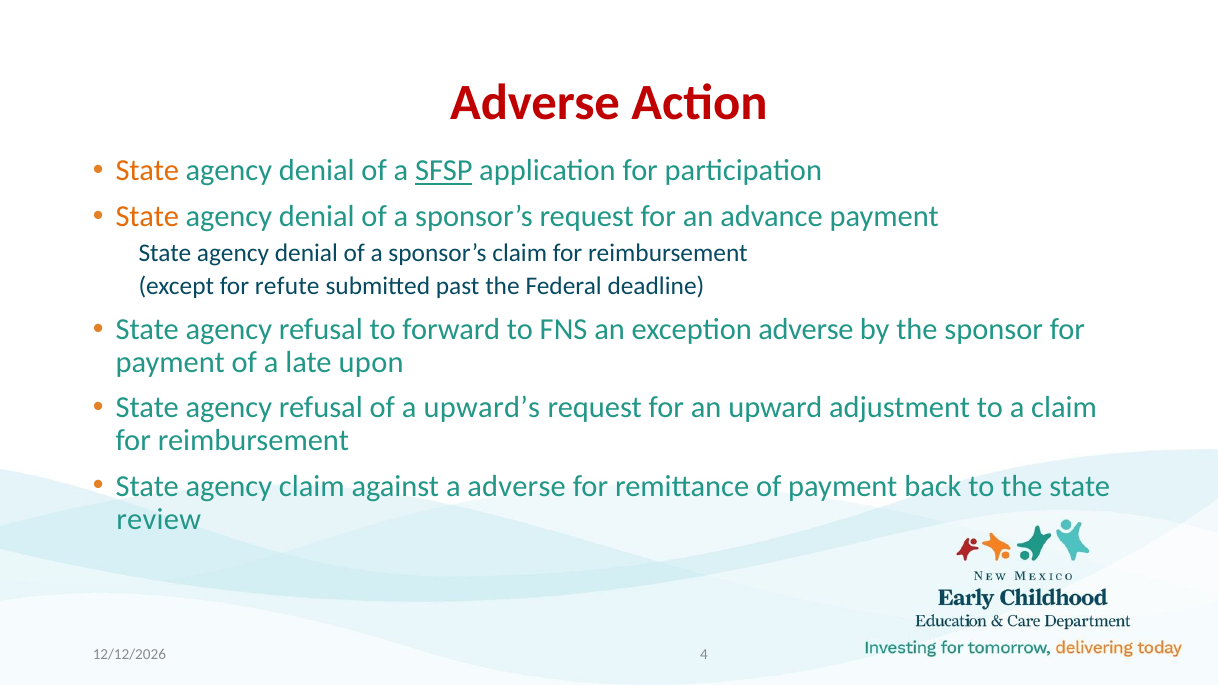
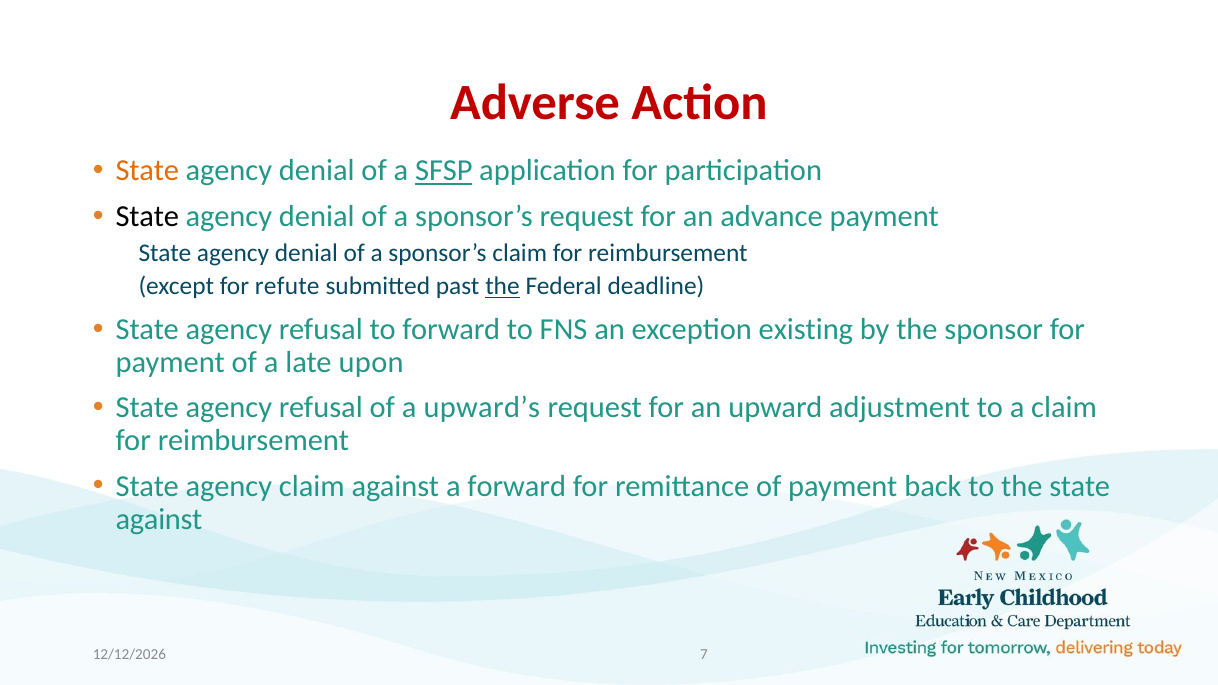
State at (147, 216) colour: orange -> black
the at (502, 287) underline: none -> present
exception adverse: adverse -> existing
a adverse: adverse -> forward
review at (159, 519): review -> against
4: 4 -> 7
